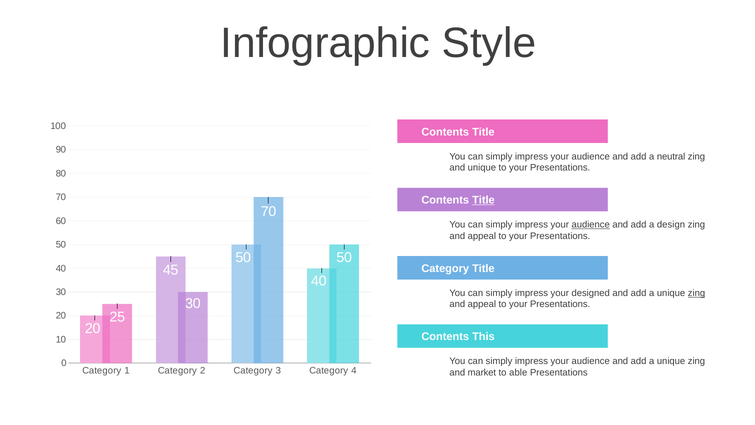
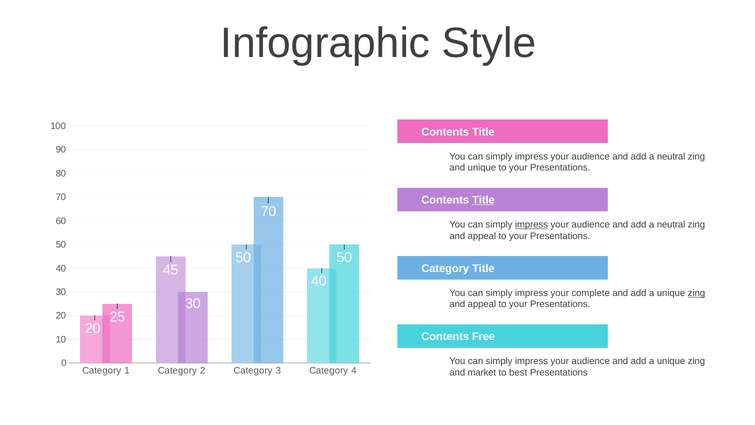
impress at (531, 225) underline: none -> present
audience at (591, 225) underline: present -> none
design at (671, 225): design -> neutral
designed: designed -> complete
This: This -> Free
able: able -> best
